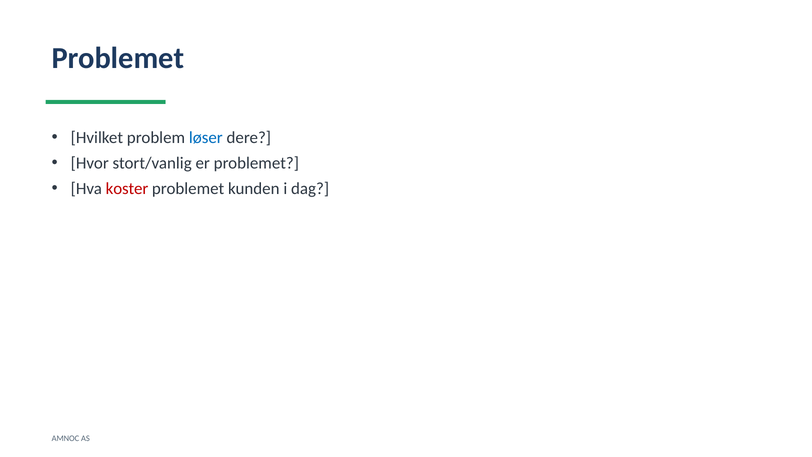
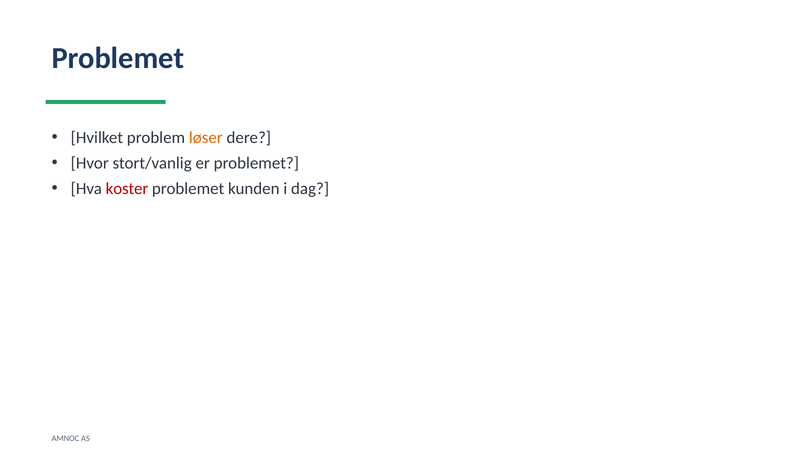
løser colour: blue -> orange
